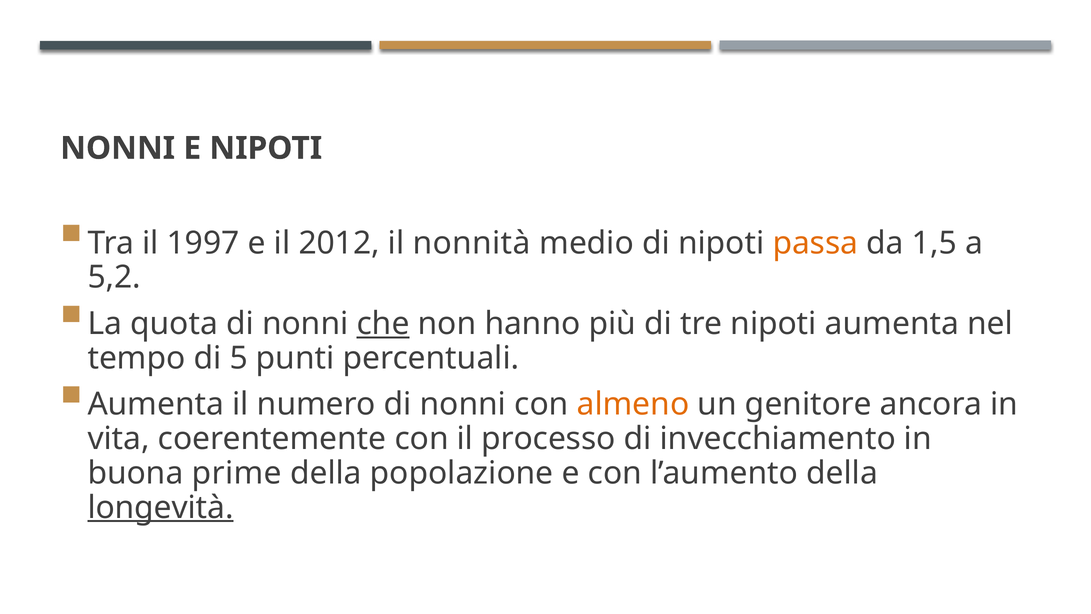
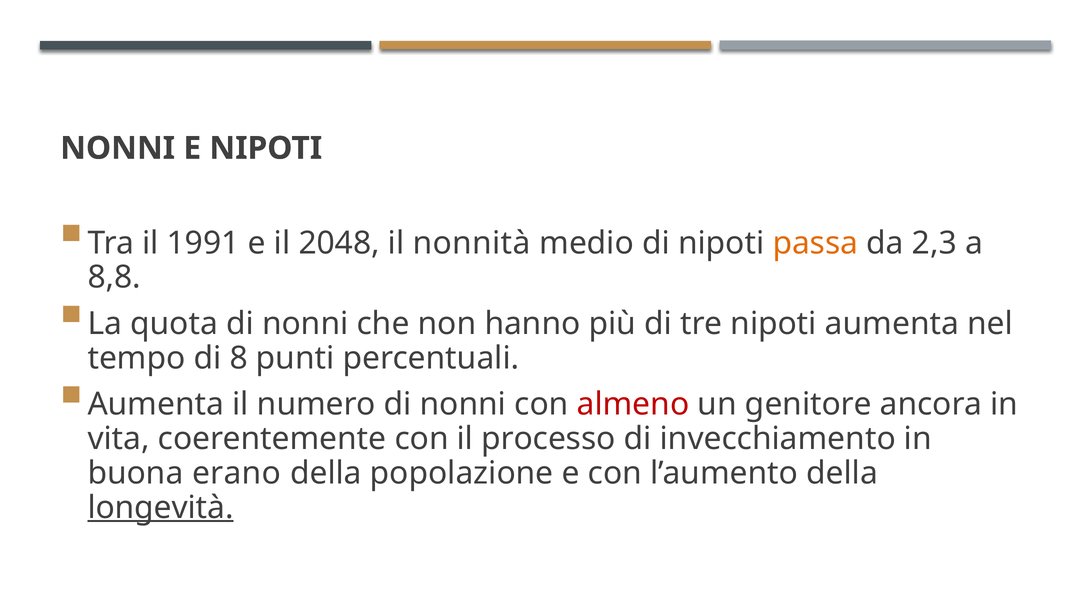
1997: 1997 -> 1991
2012: 2012 -> 2048
1,5: 1,5 -> 2,3
5,2: 5,2 -> 8,8
che underline: present -> none
5: 5 -> 8
almeno colour: orange -> red
prime: prime -> erano
